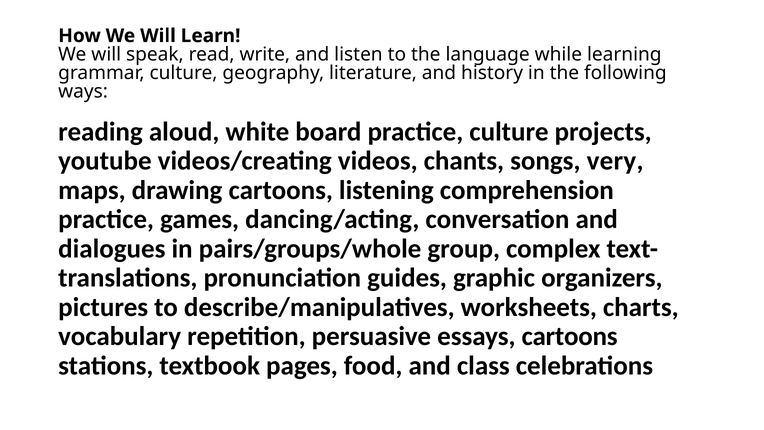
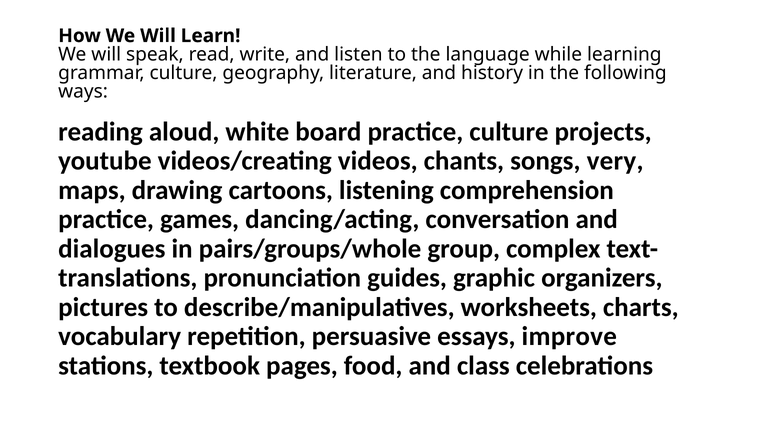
essays cartoons: cartoons -> improve
